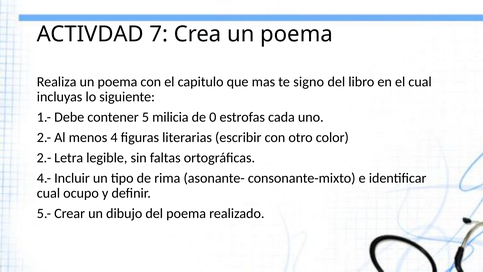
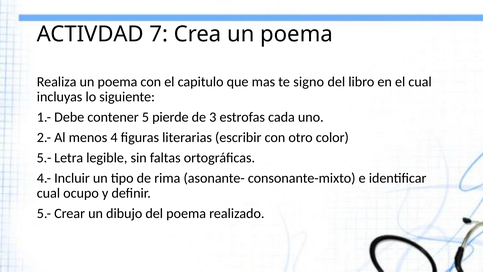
milicia: milicia -> pierde
0: 0 -> 3
2.- at (44, 158): 2.- -> 5.-
